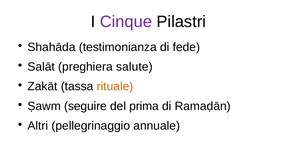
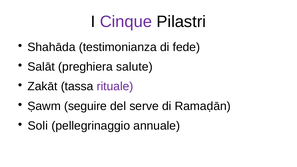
rituale colour: orange -> purple
prima: prima -> serve
Altri: Altri -> Soli
